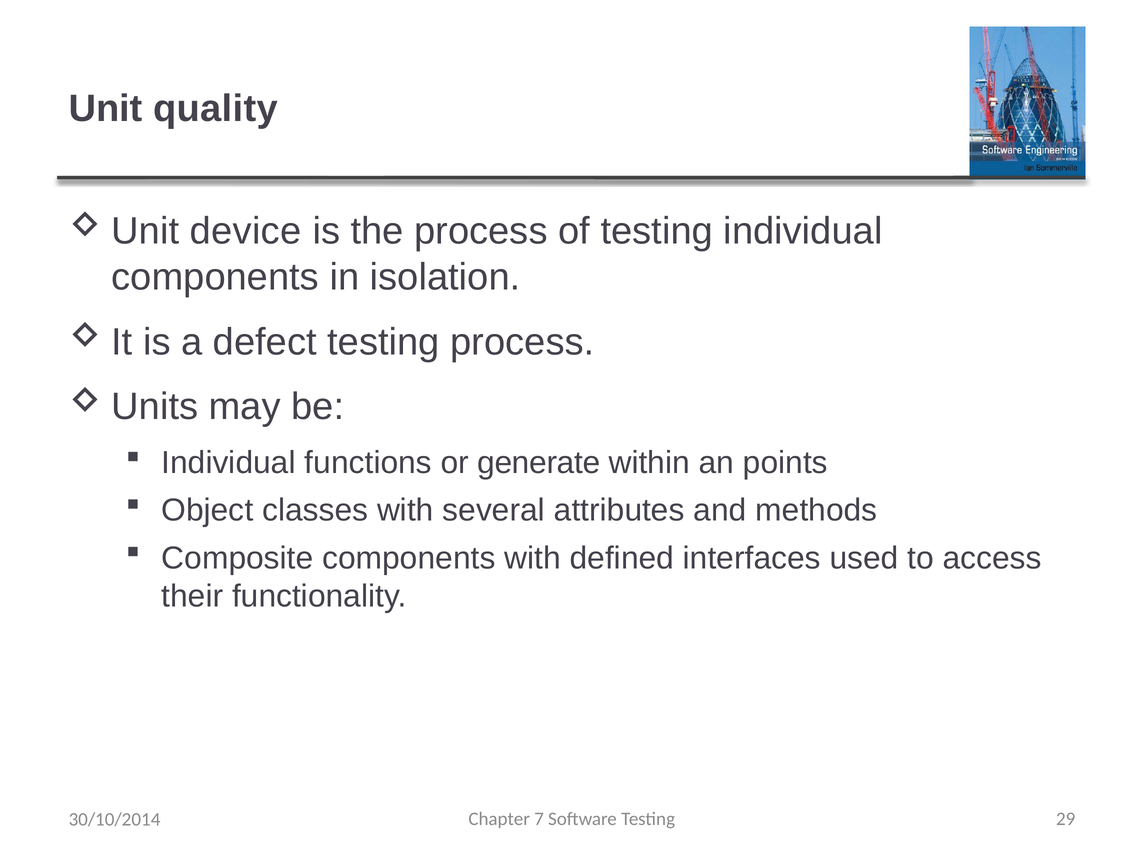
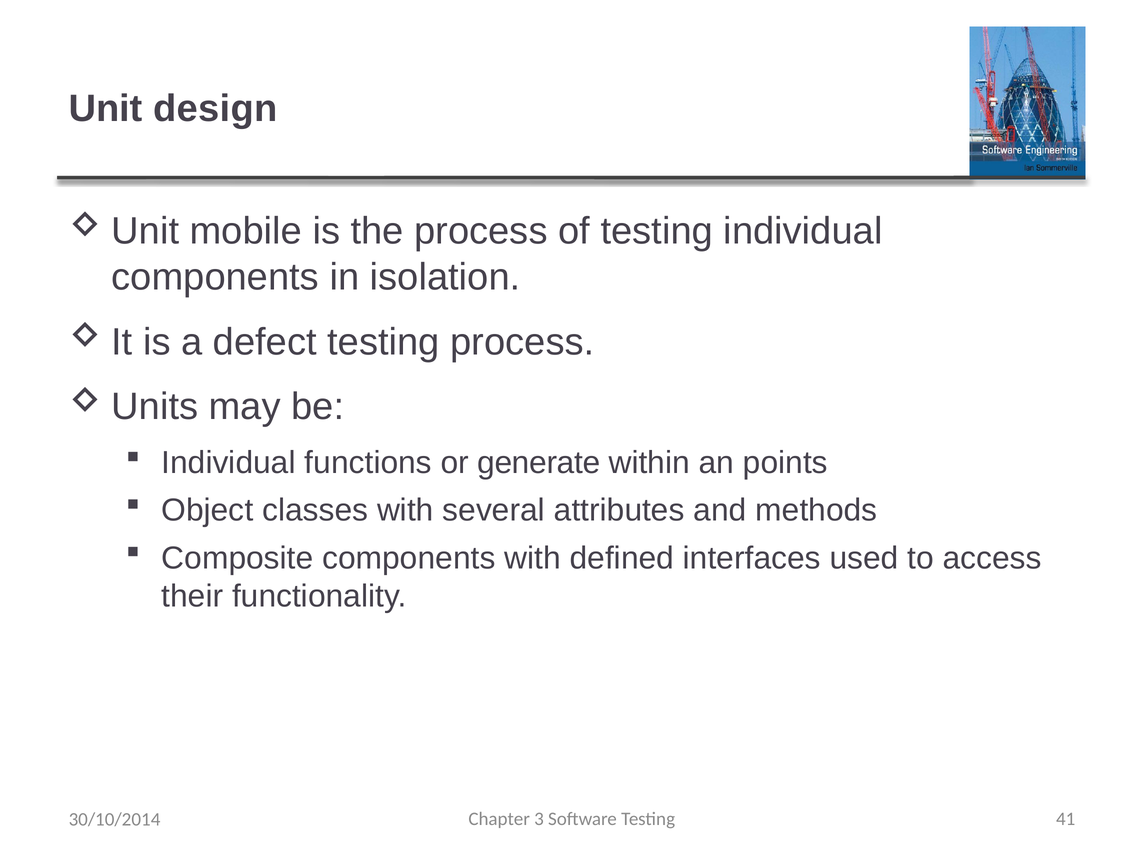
quality: quality -> design
device: device -> mobile
7: 7 -> 3
29: 29 -> 41
